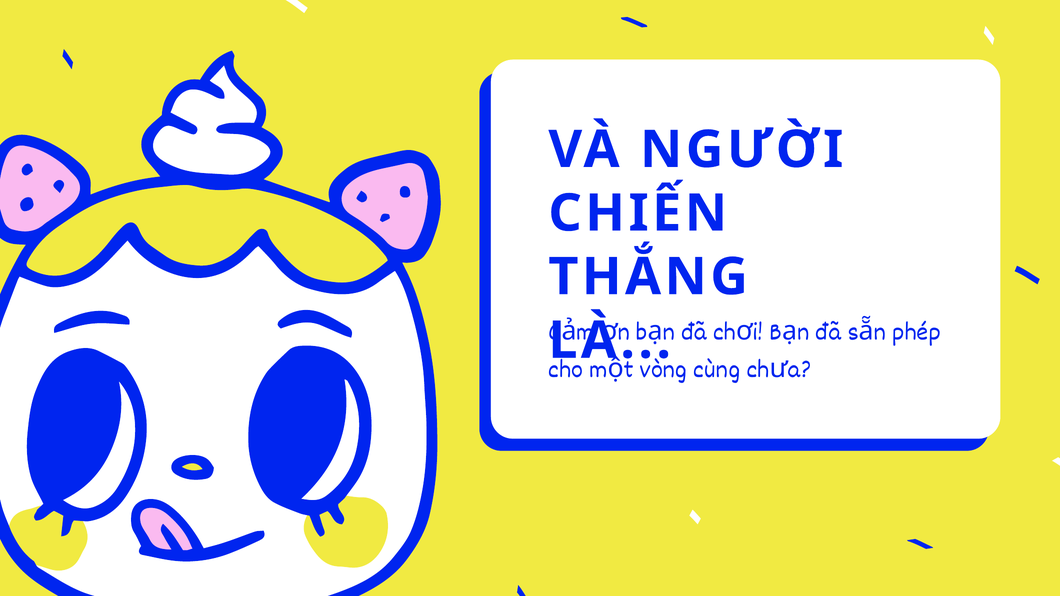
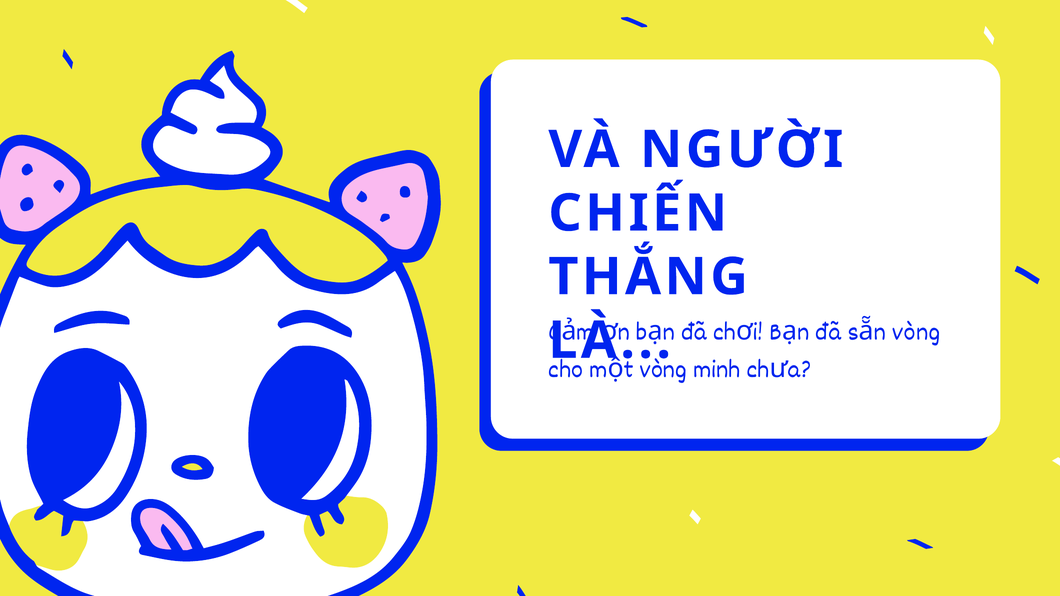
phép at (917, 331): phép -> vòng
cùng: cùng -> minh
